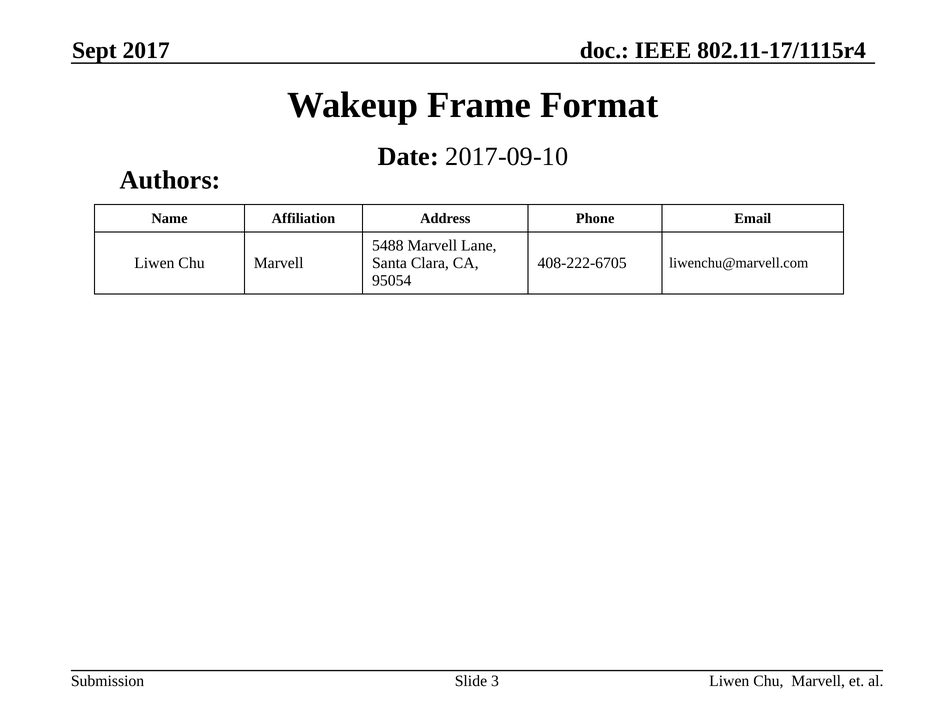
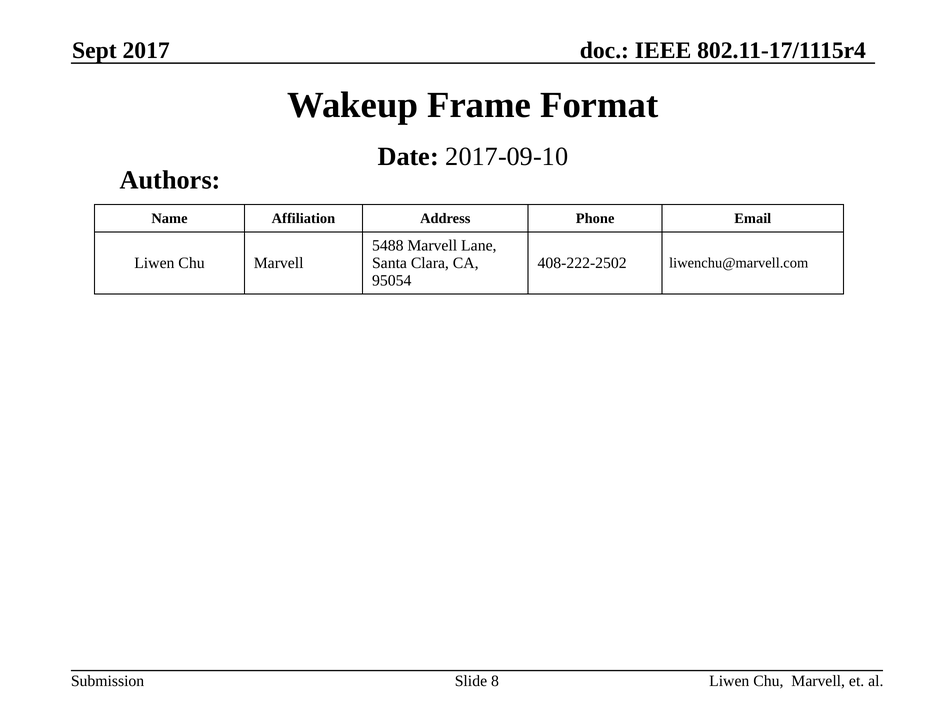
408-222-6705: 408-222-6705 -> 408-222-2502
3: 3 -> 8
